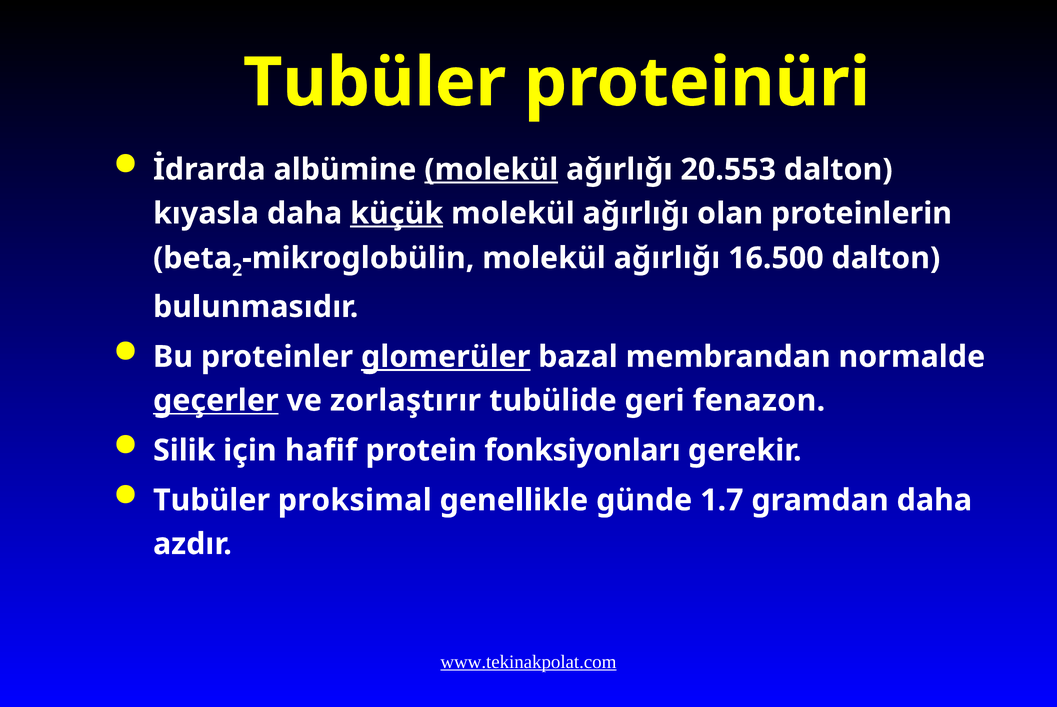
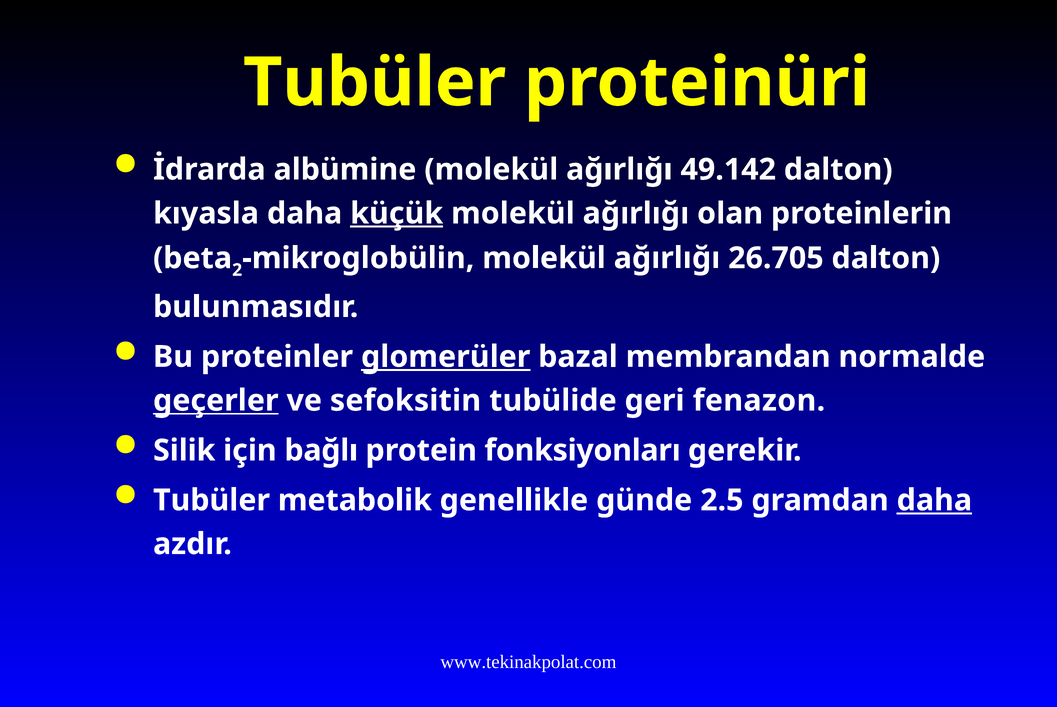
molekül at (491, 170) underline: present -> none
20.553: 20.553 -> 49.142
16.500: 16.500 -> 26.705
zorlaştırır: zorlaştırır -> sefoksitin
hafif: hafif -> bağlı
proksimal: proksimal -> metabolik
1.7: 1.7 -> 2.5
daha at (934, 500) underline: none -> present
www.tekinakpolat.com underline: present -> none
